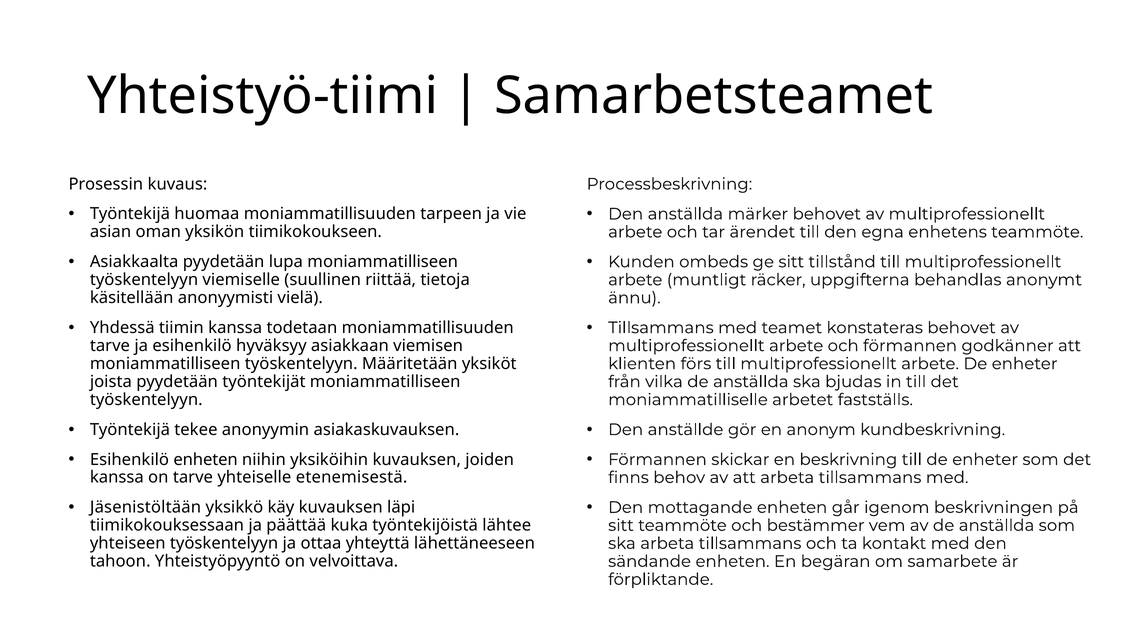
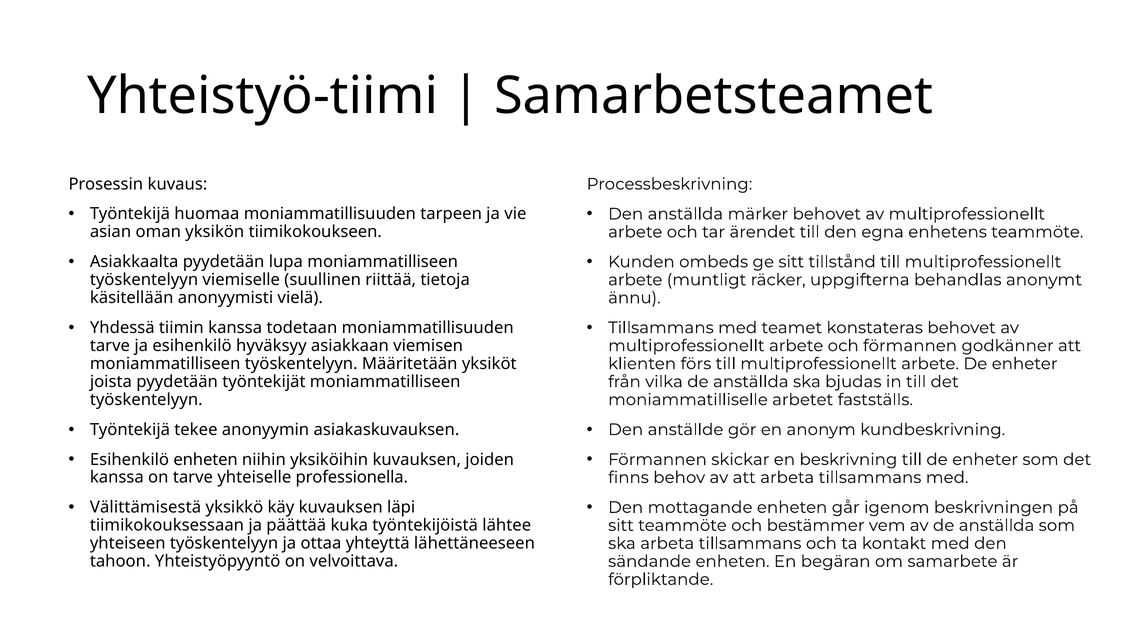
etenemisestä: etenemisestä -> professionella
Jäsenistöltään: Jäsenistöltään -> Välittämisestä
